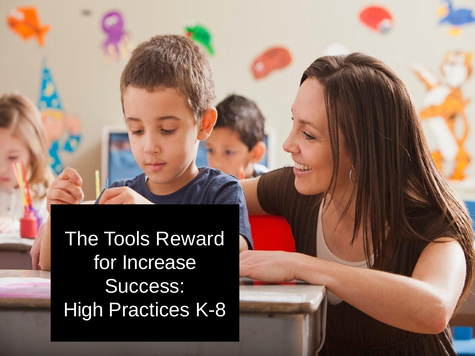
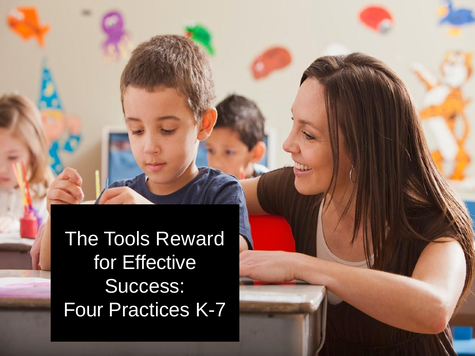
Increase: Increase -> Effective
High: High -> Four
K-8: K-8 -> K-7
